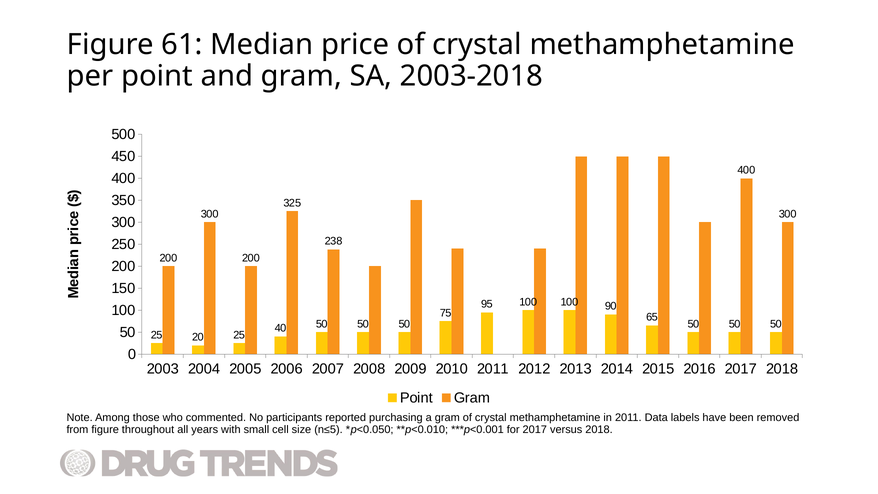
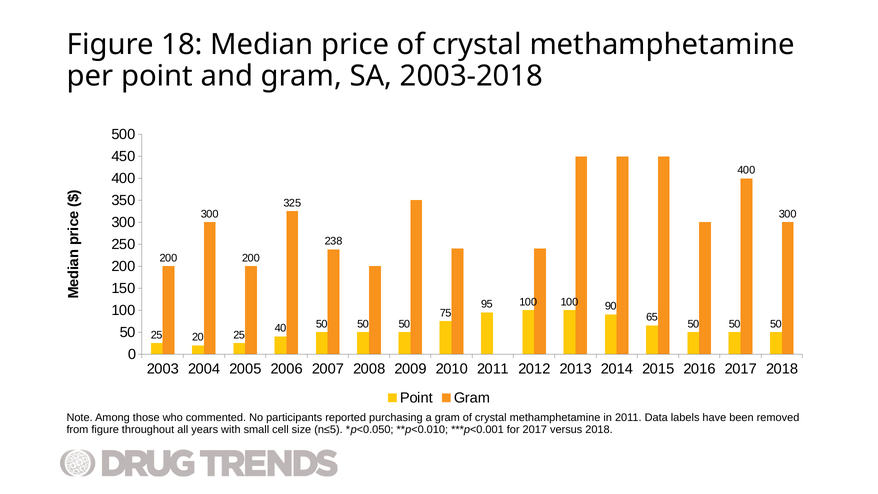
61: 61 -> 18
